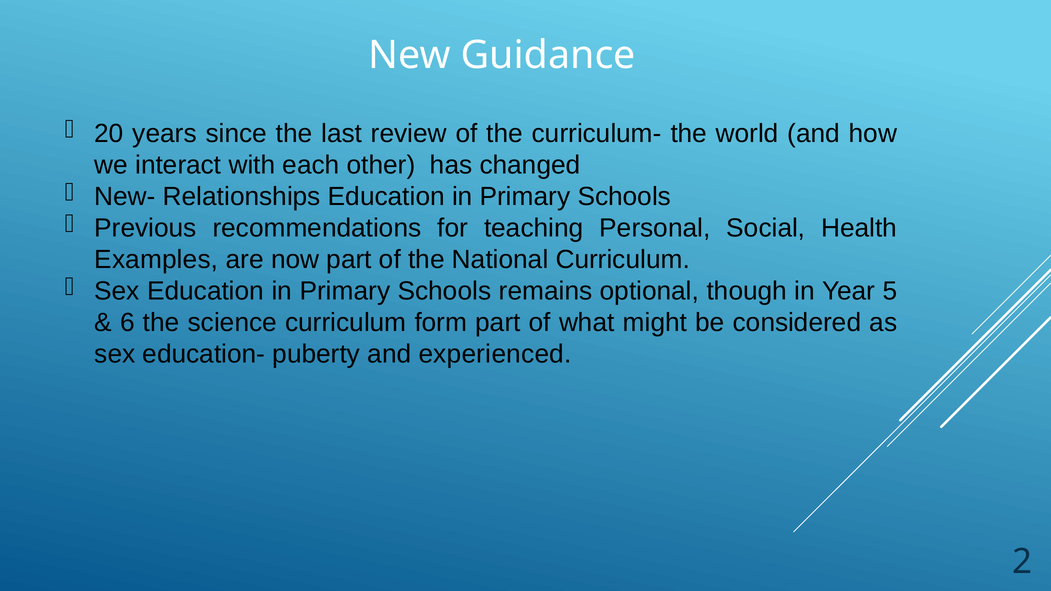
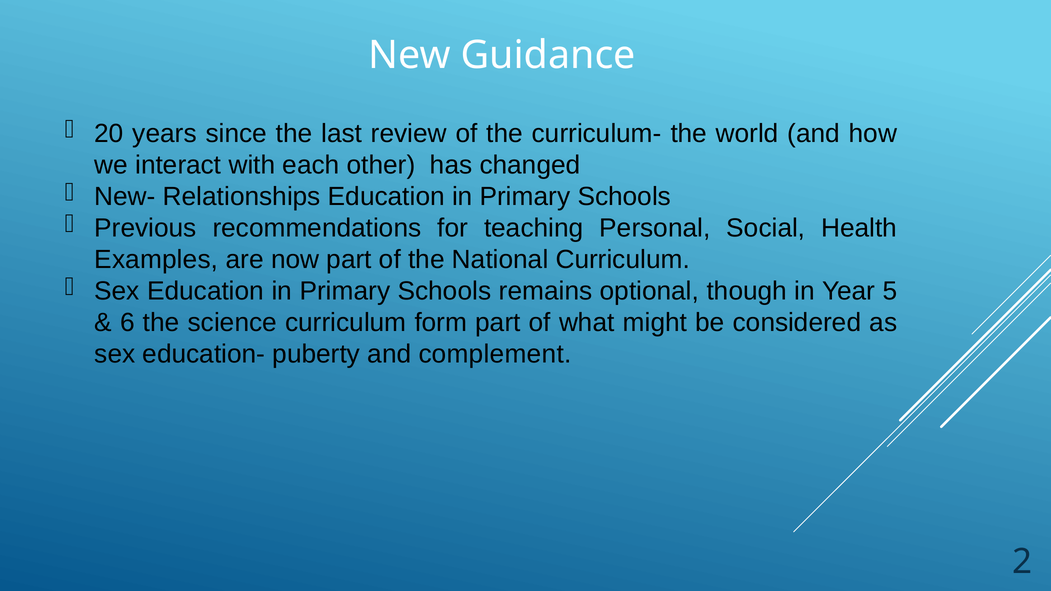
experienced: experienced -> complement
